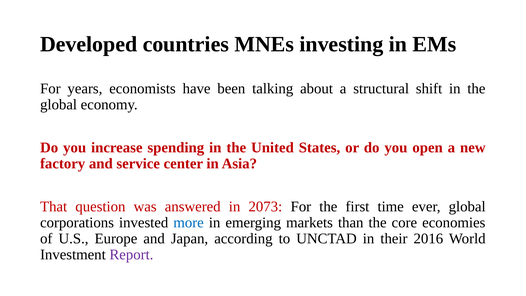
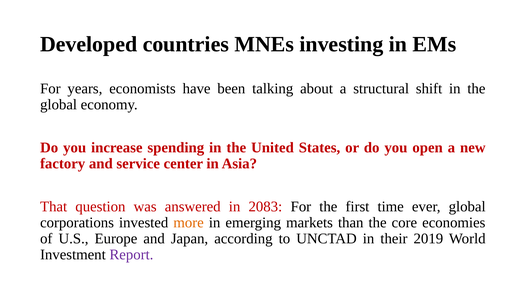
2073: 2073 -> 2083
more colour: blue -> orange
2016: 2016 -> 2019
